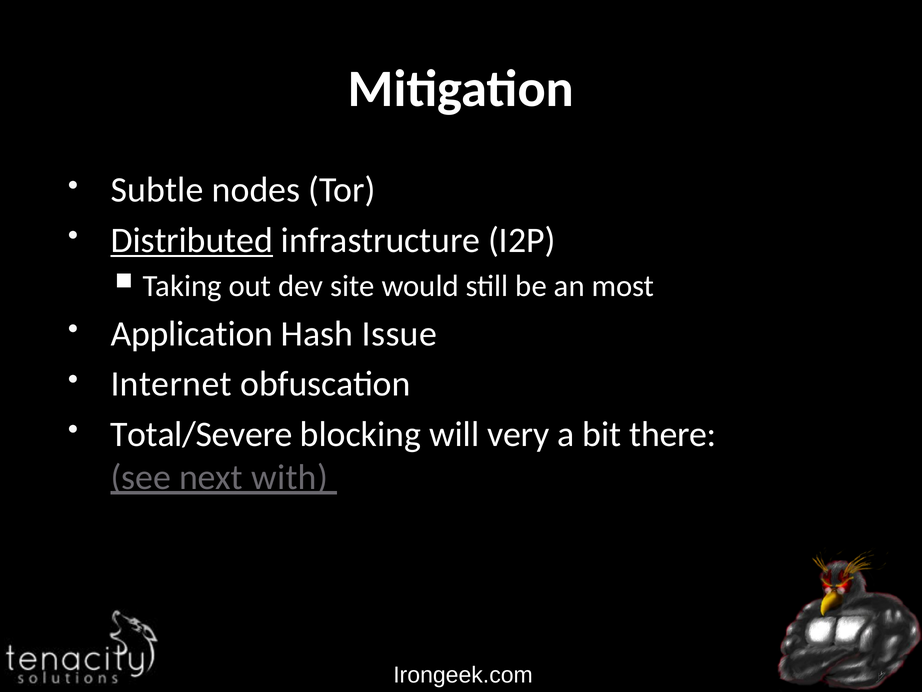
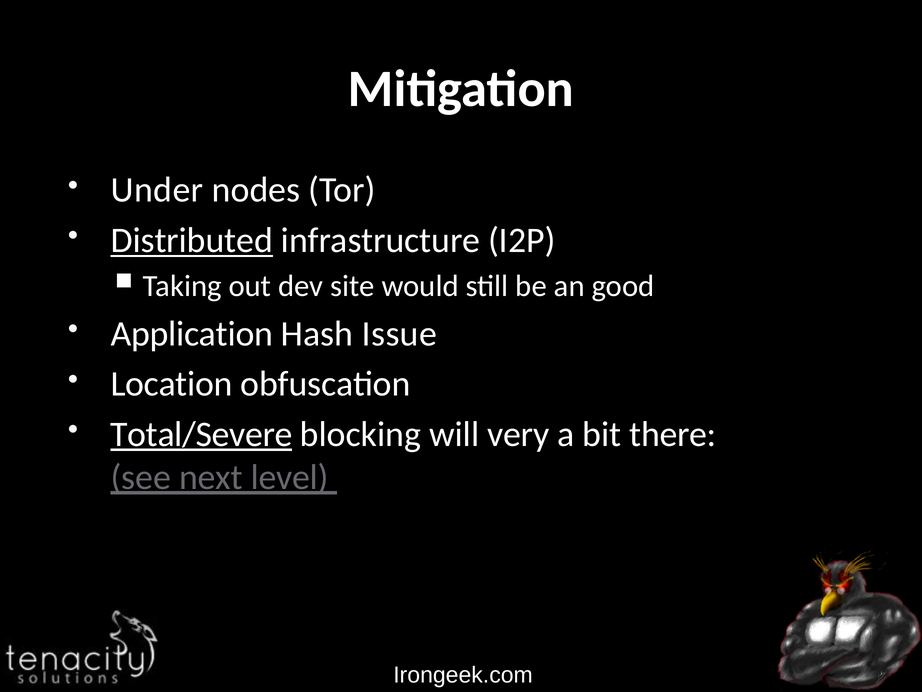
Subtle: Subtle -> Under
most: most -> good
Internet: Internet -> Location
Total/Severe underline: none -> present
with: with -> level
